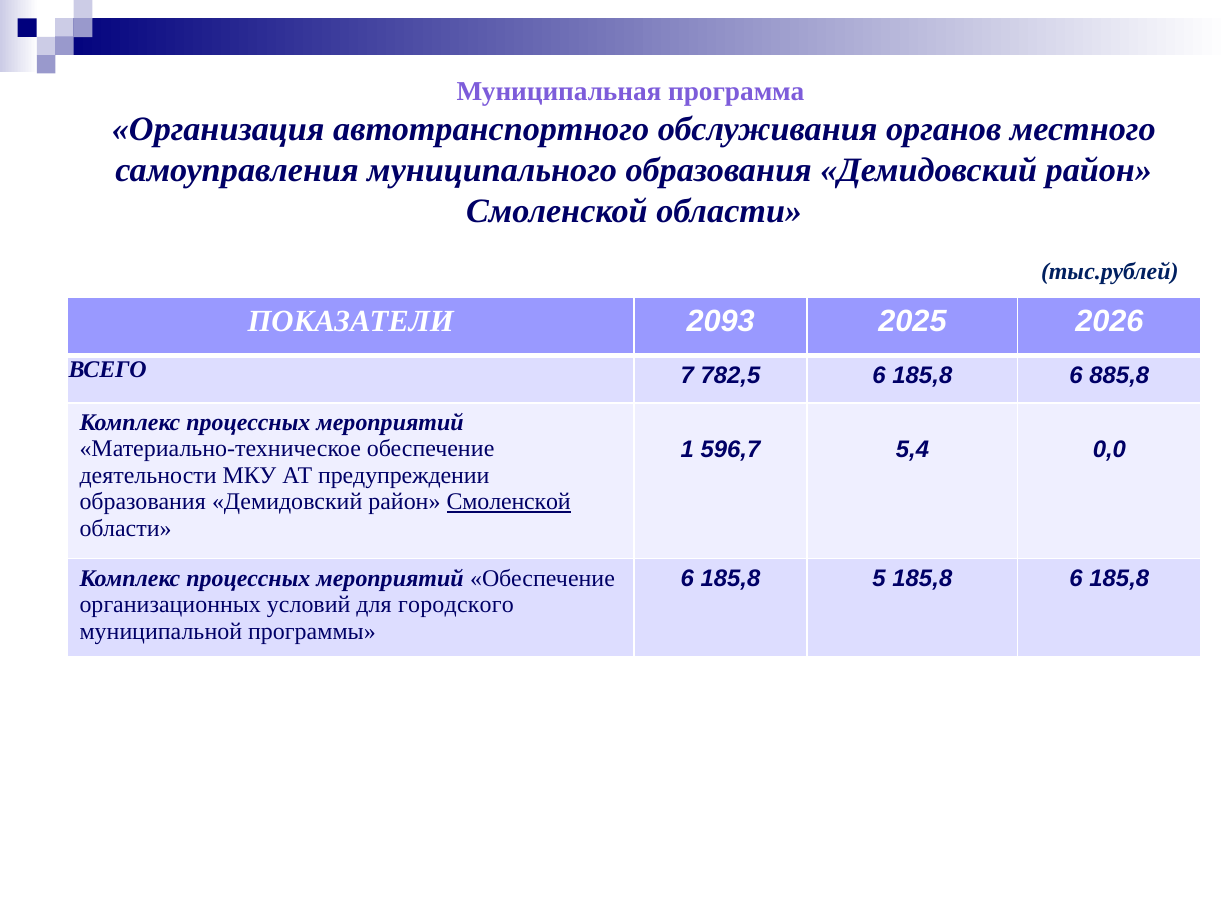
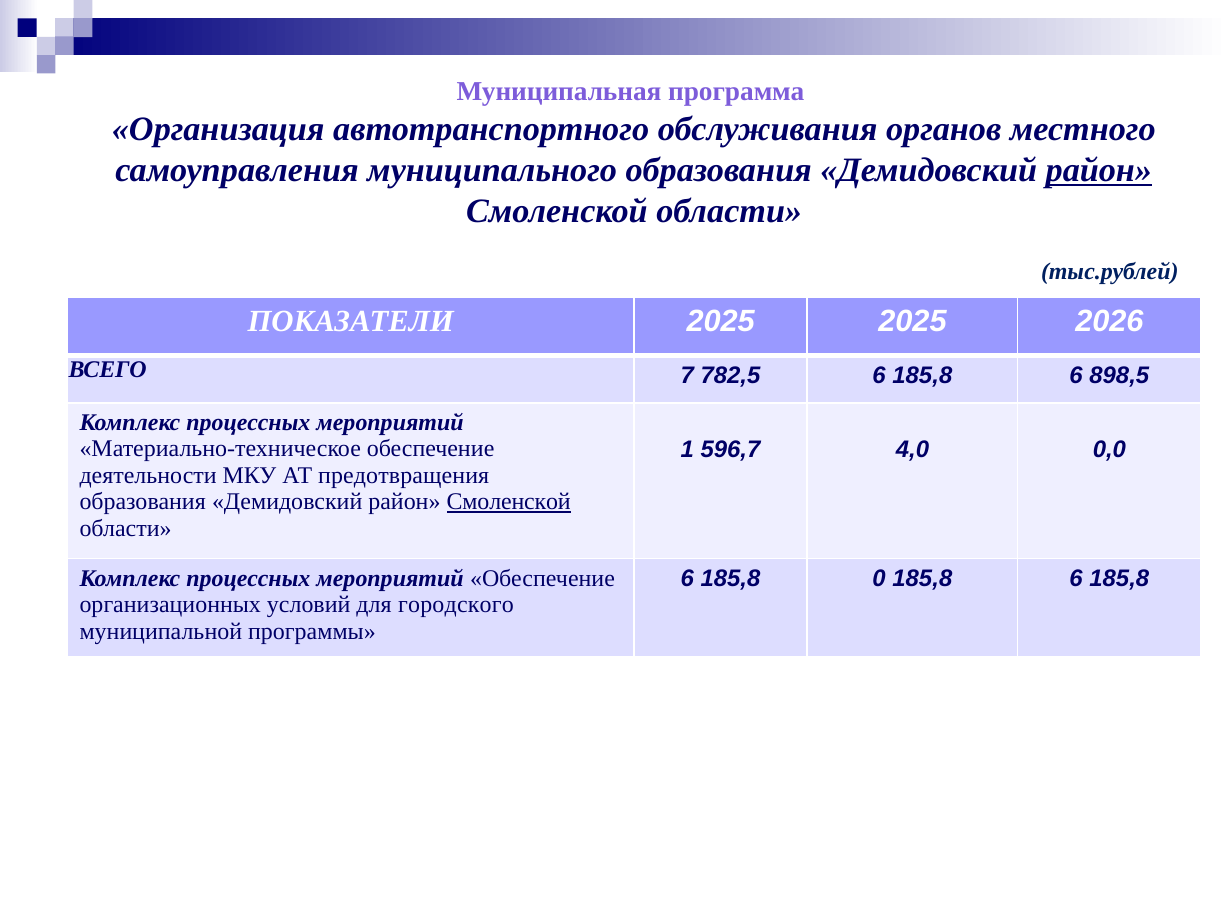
район at (1099, 170) underline: none -> present
ПОКАЗАТЕЛИ 2093: 2093 -> 2025
885,8: 885,8 -> 898,5
5,4: 5,4 -> 4,0
предупреждении: предупреждении -> предотвращения
5: 5 -> 0
